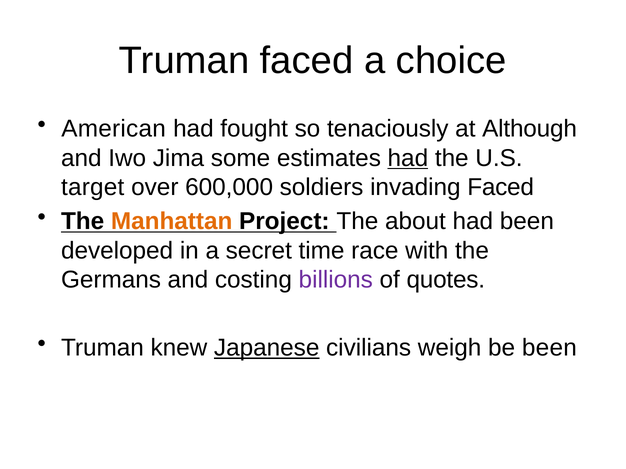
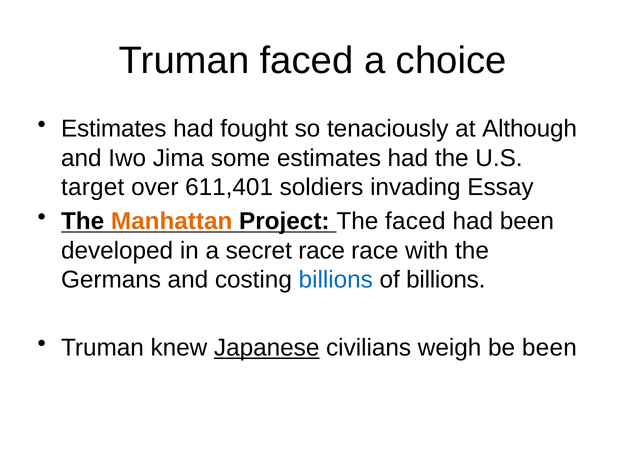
American at (114, 129): American -> Estimates
had at (408, 158) underline: present -> none
600,000: 600,000 -> 611,401
invading Faced: Faced -> Essay
The about: about -> faced
secret time: time -> race
billions at (336, 280) colour: purple -> blue
of quotes: quotes -> billions
